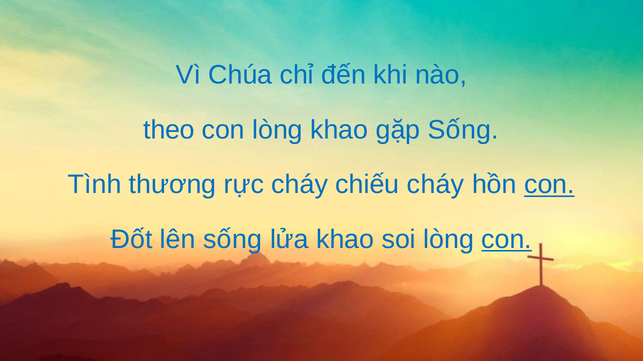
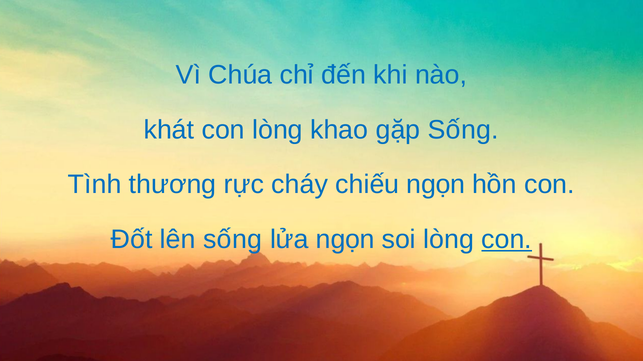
theo: theo -> khát
chiếu cháy: cháy -> ngọn
con at (549, 185) underline: present -> none
lửa khao: khao -> ngọn
